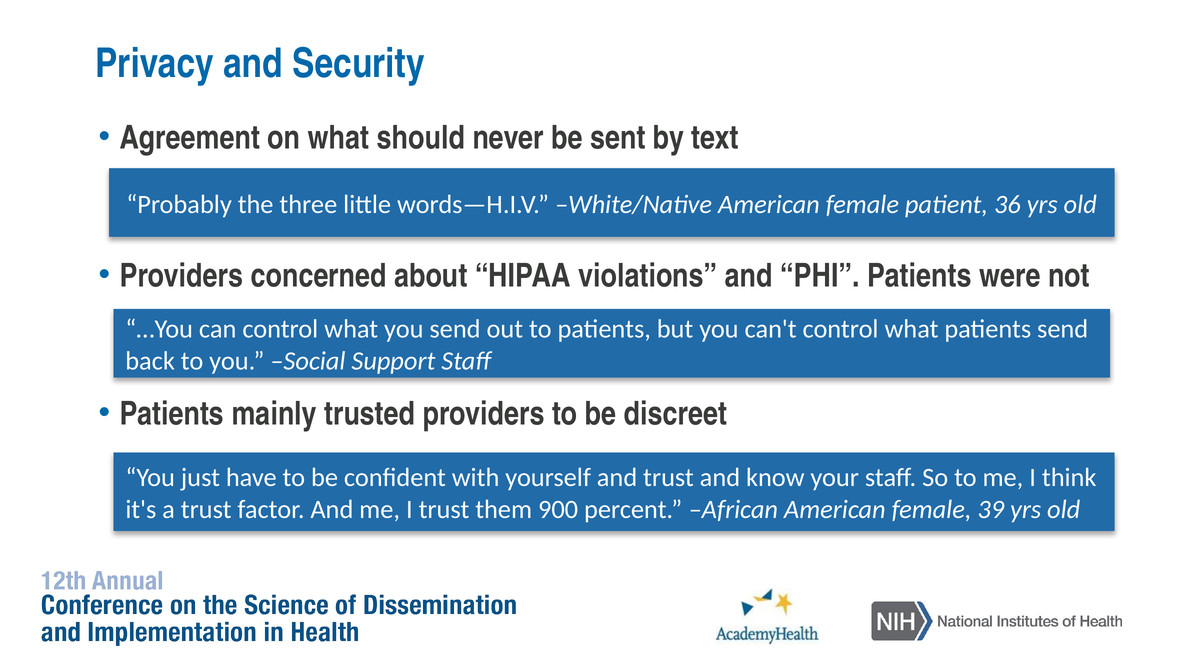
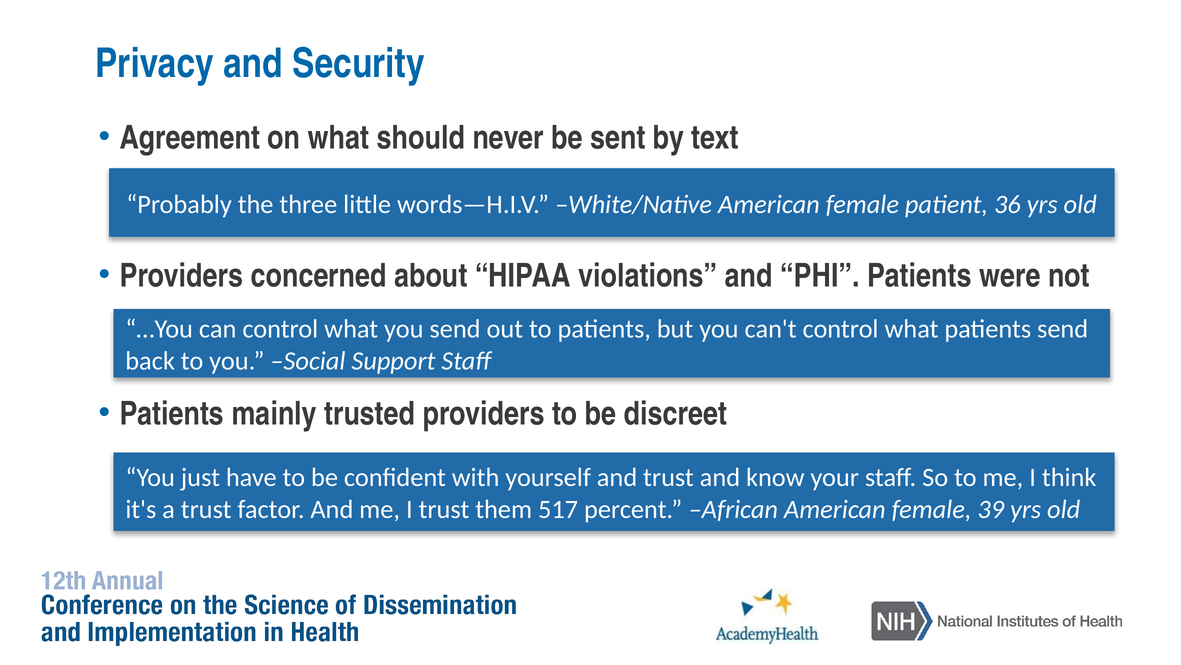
900: 900 -> 517
